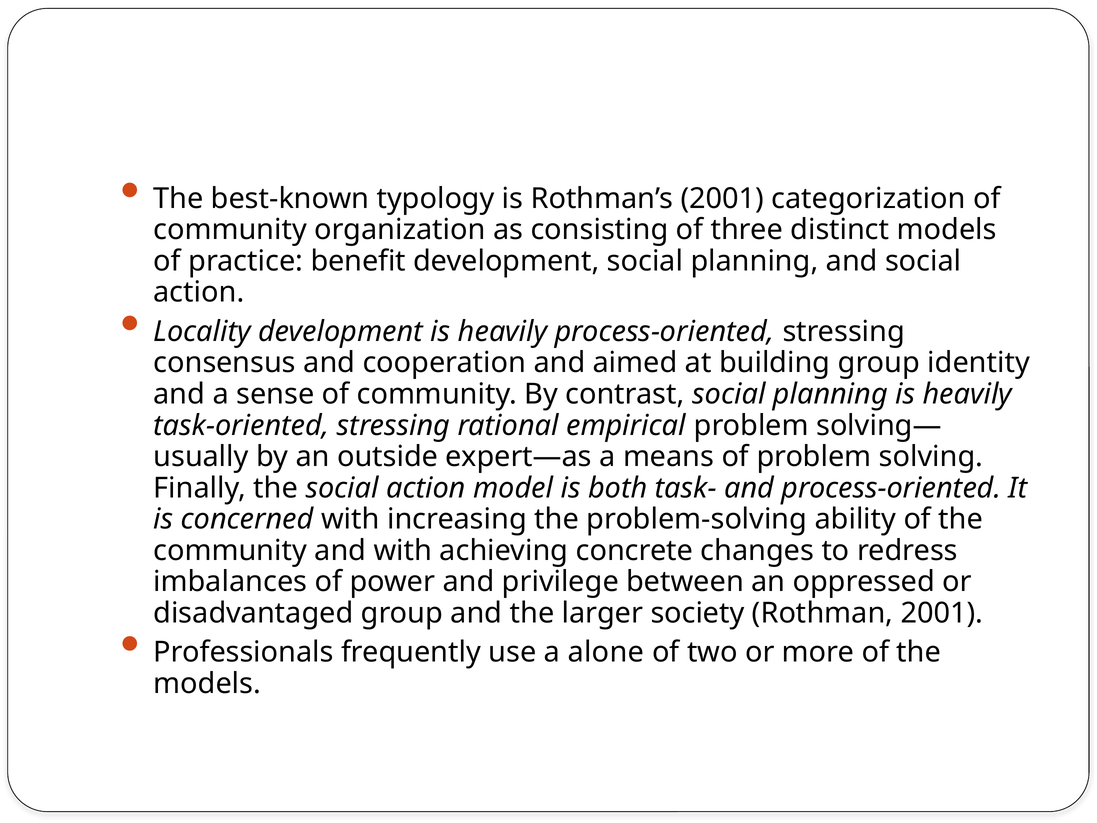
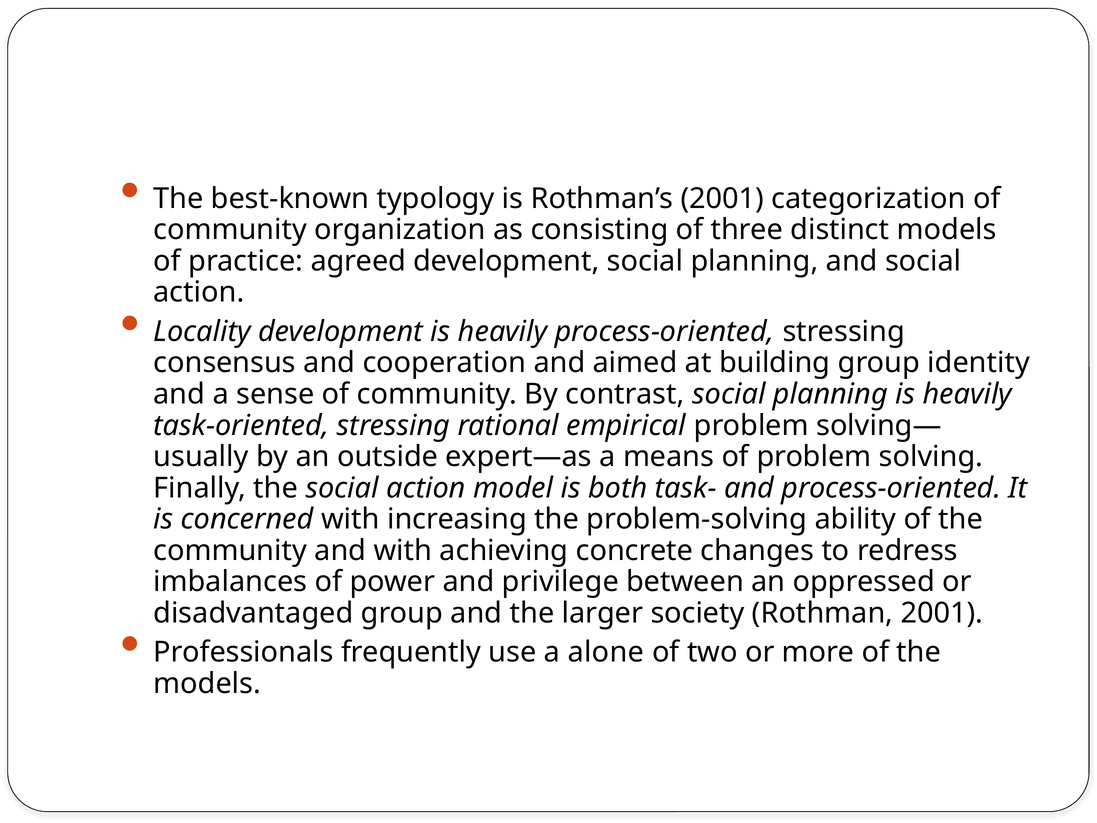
benefit: benefit -> agreed
